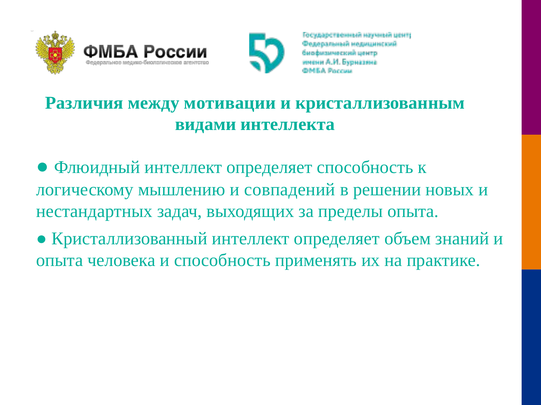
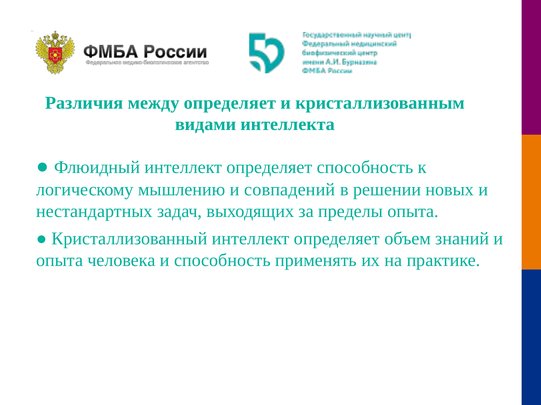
между мотивации: мотивации -> определяет
